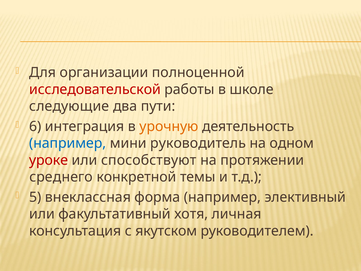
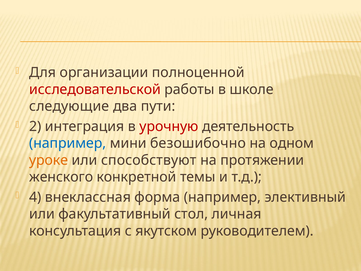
6: 6 -> 2
урочную colour: orange -> red
руководитель: руководитель -> безошибочно
уроке colour: red -> orange
среднего: среднего -> женского
5: 5 -> 4
хотя: хотя -> стол
